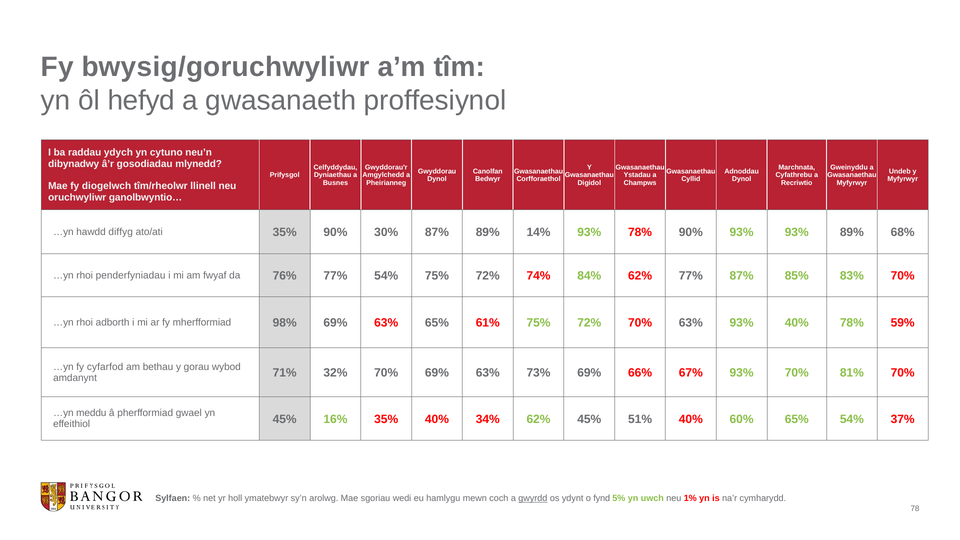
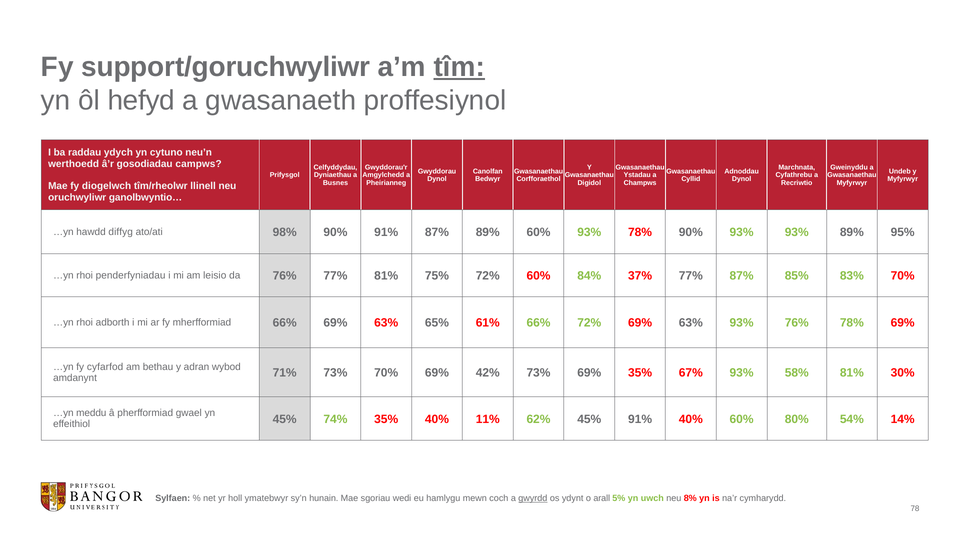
bwysig/goruchwyliwr: bwysig/goruchwyliwr -> support/goruchwyliwr
tîm underline: none -> present
dibynadwy: dibynadwy -> werthoedd
mlynedd: mlynedd -> campws
ato/ati 35%: 35% -> 98%
90% 30%: 30% -> 91%
89% 14%: 14% -> 60%
68%: 68% -> 95%
fwyaf: fwyaf -> leisio
77% 54%: 54% -> 81%
72% 74%: 74% -> 60%
84% 62%: 62% -> 37%
mherfformiad 98%: 98% -> 66%
61% 75%: 75% -> 66%
72% 70%: 70% -> 69%
93% 40%: 40% -> 76%
78% 59%: 59% -> 69%
gorau: gorau -> adran
71% 32%: 32% -> 73%
70% 69% 63%: 63% -> 42%
69% 66%: 66% -> 35%
93% 70%: 70% -> 58%
81% 70%: 70% -> 30%
16%: 16% -> 74%
34%: 34% -> 11%
45% 51%: 51% -> 91%
60% 65%: 65% -> 80%
37%: 37% -> 14%
arolwg: arolwg -> hunain
fynd: fynd -> arall
1%: 1% -> 8%
